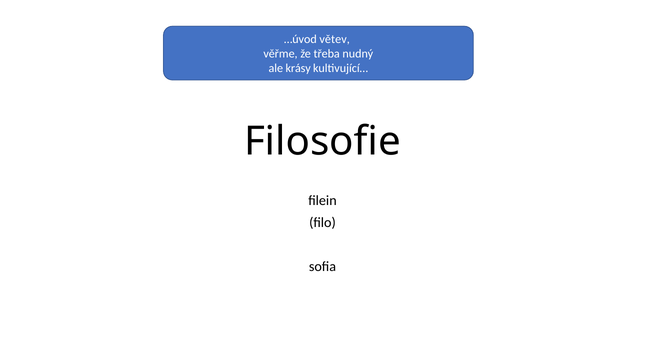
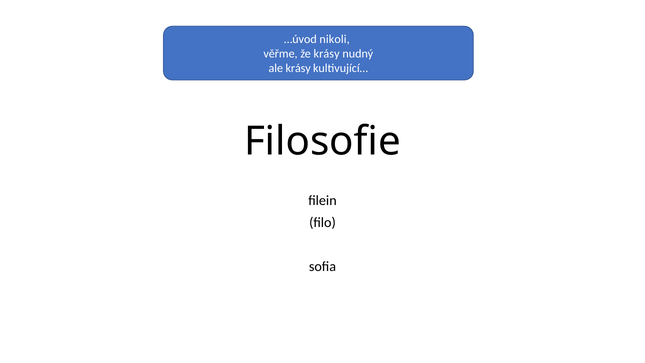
větev: větev -> nikoli
že třeba: třeba -> krásy
